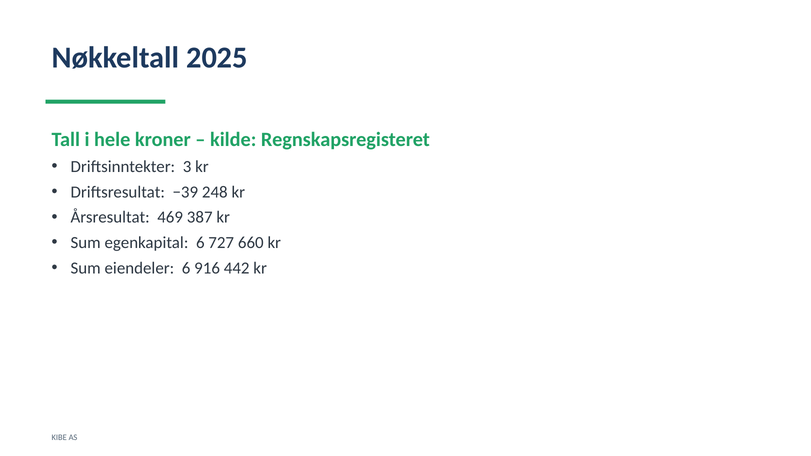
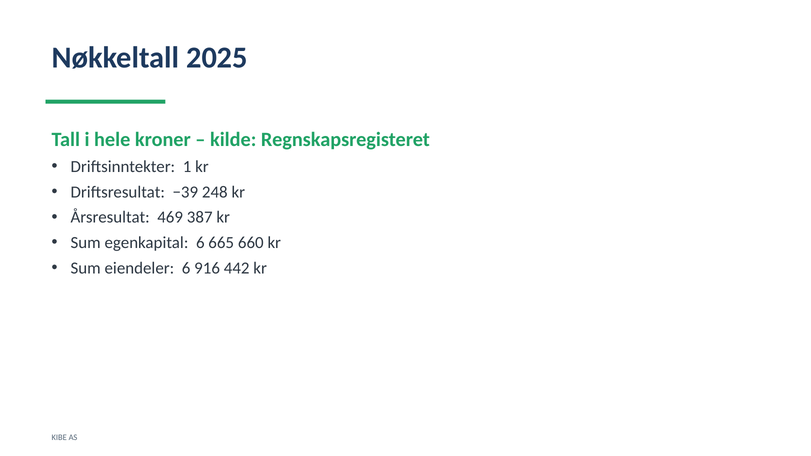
3: 3 -> 1
727: 727 -> 665
